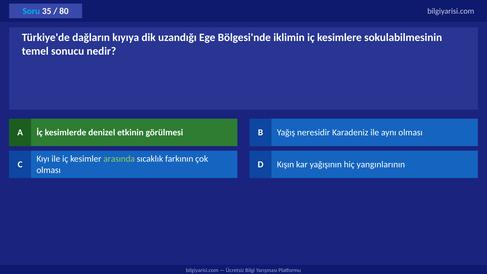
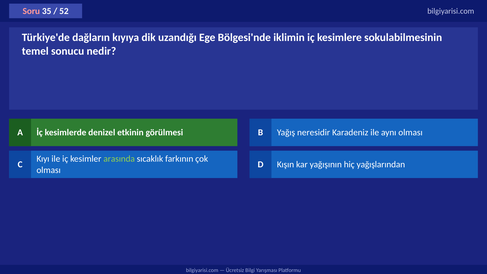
Soru colour: light blue -> pink
80: 80 -> 52
yangınlarının: yangınlarının -> yağışlarından
